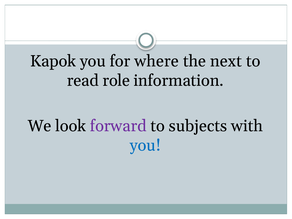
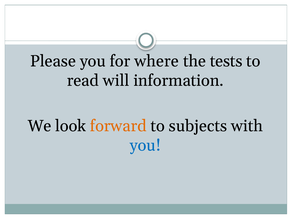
Kapok: Kapok -> Please
next: next -> tests
role: role -> will
forward colour: purple -> orange
